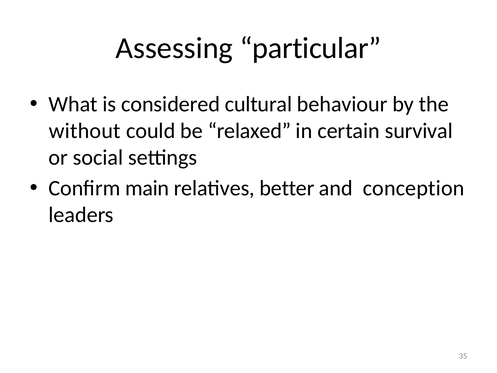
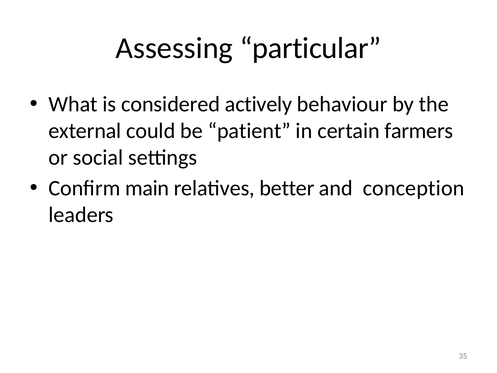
cultural: cultural -> actively
without: without -> external
relaxed: relaxed -> patient
survival: survival -> farmers
